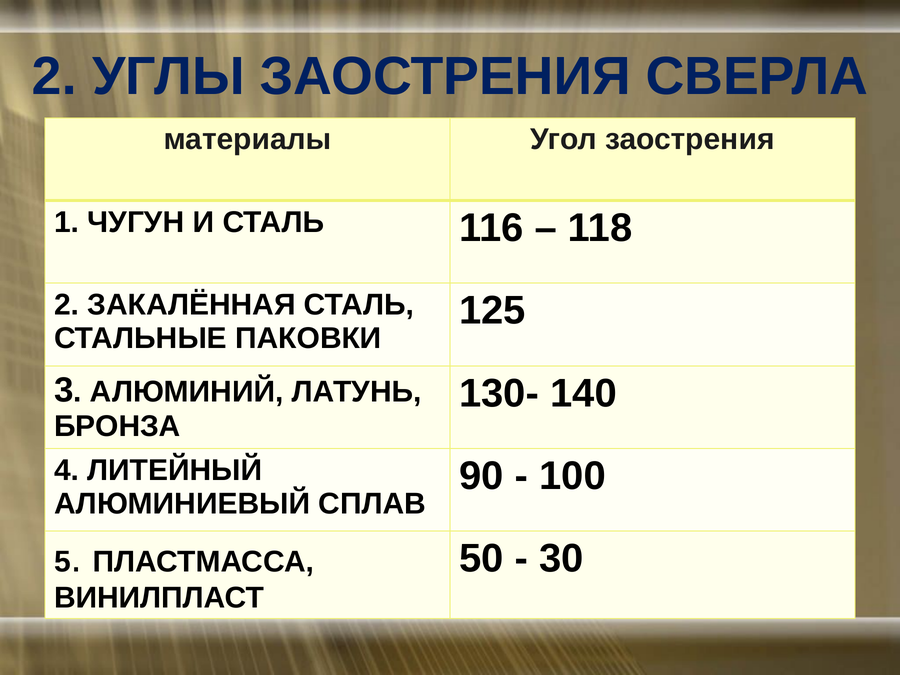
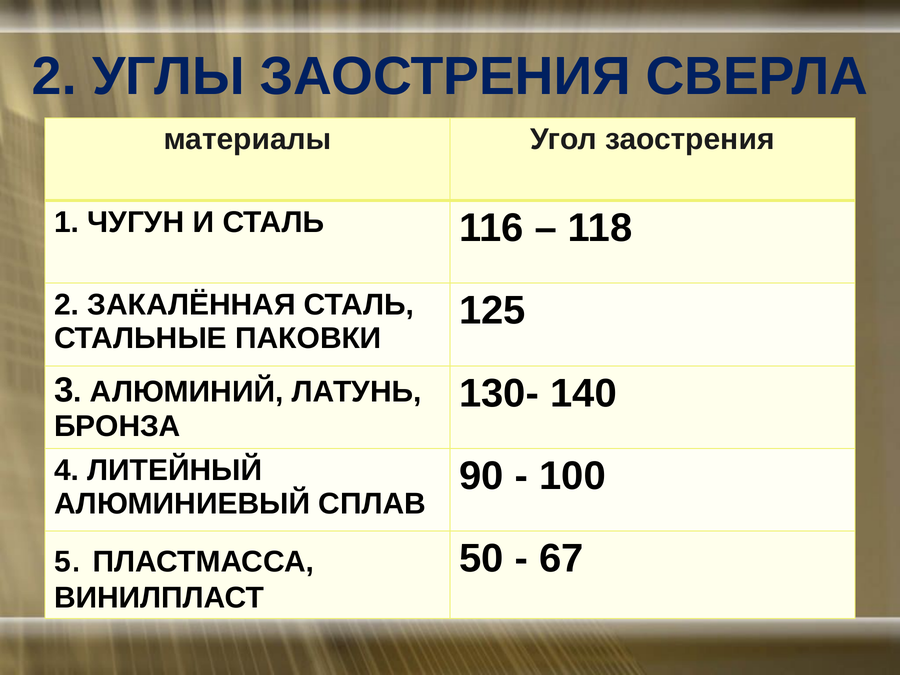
30: 30 -> 67
